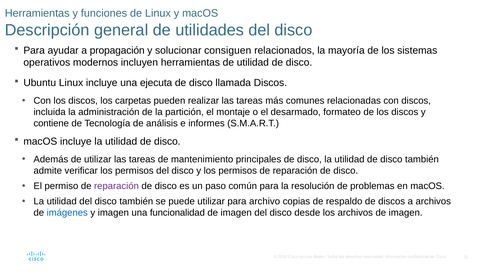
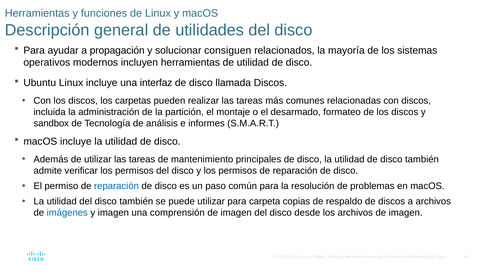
ejecuta: ejecuta -> interfaz
contiene: contiene -> sandbox
reparación at (116, 186) colour: purple -> blue
archivo: archivo -> carpeta
funcionalidad: funcionalidad -> comprensión
